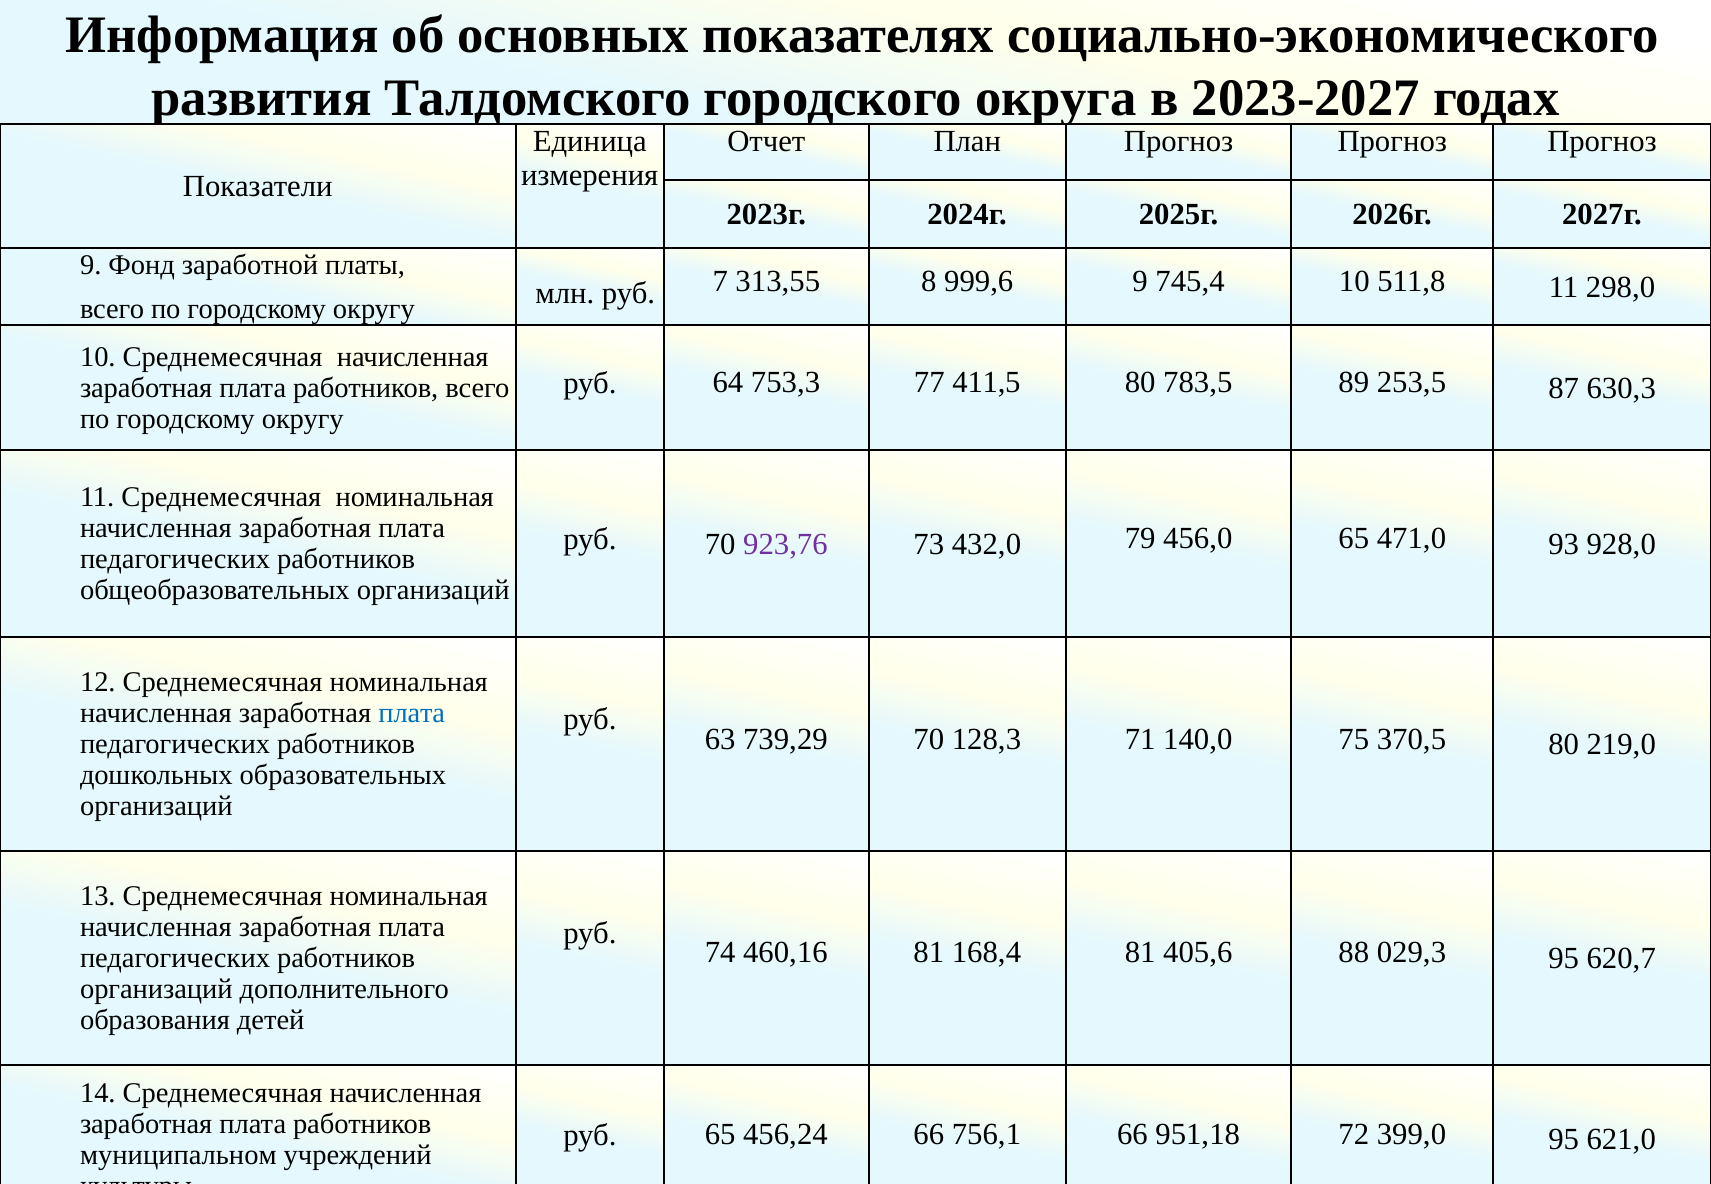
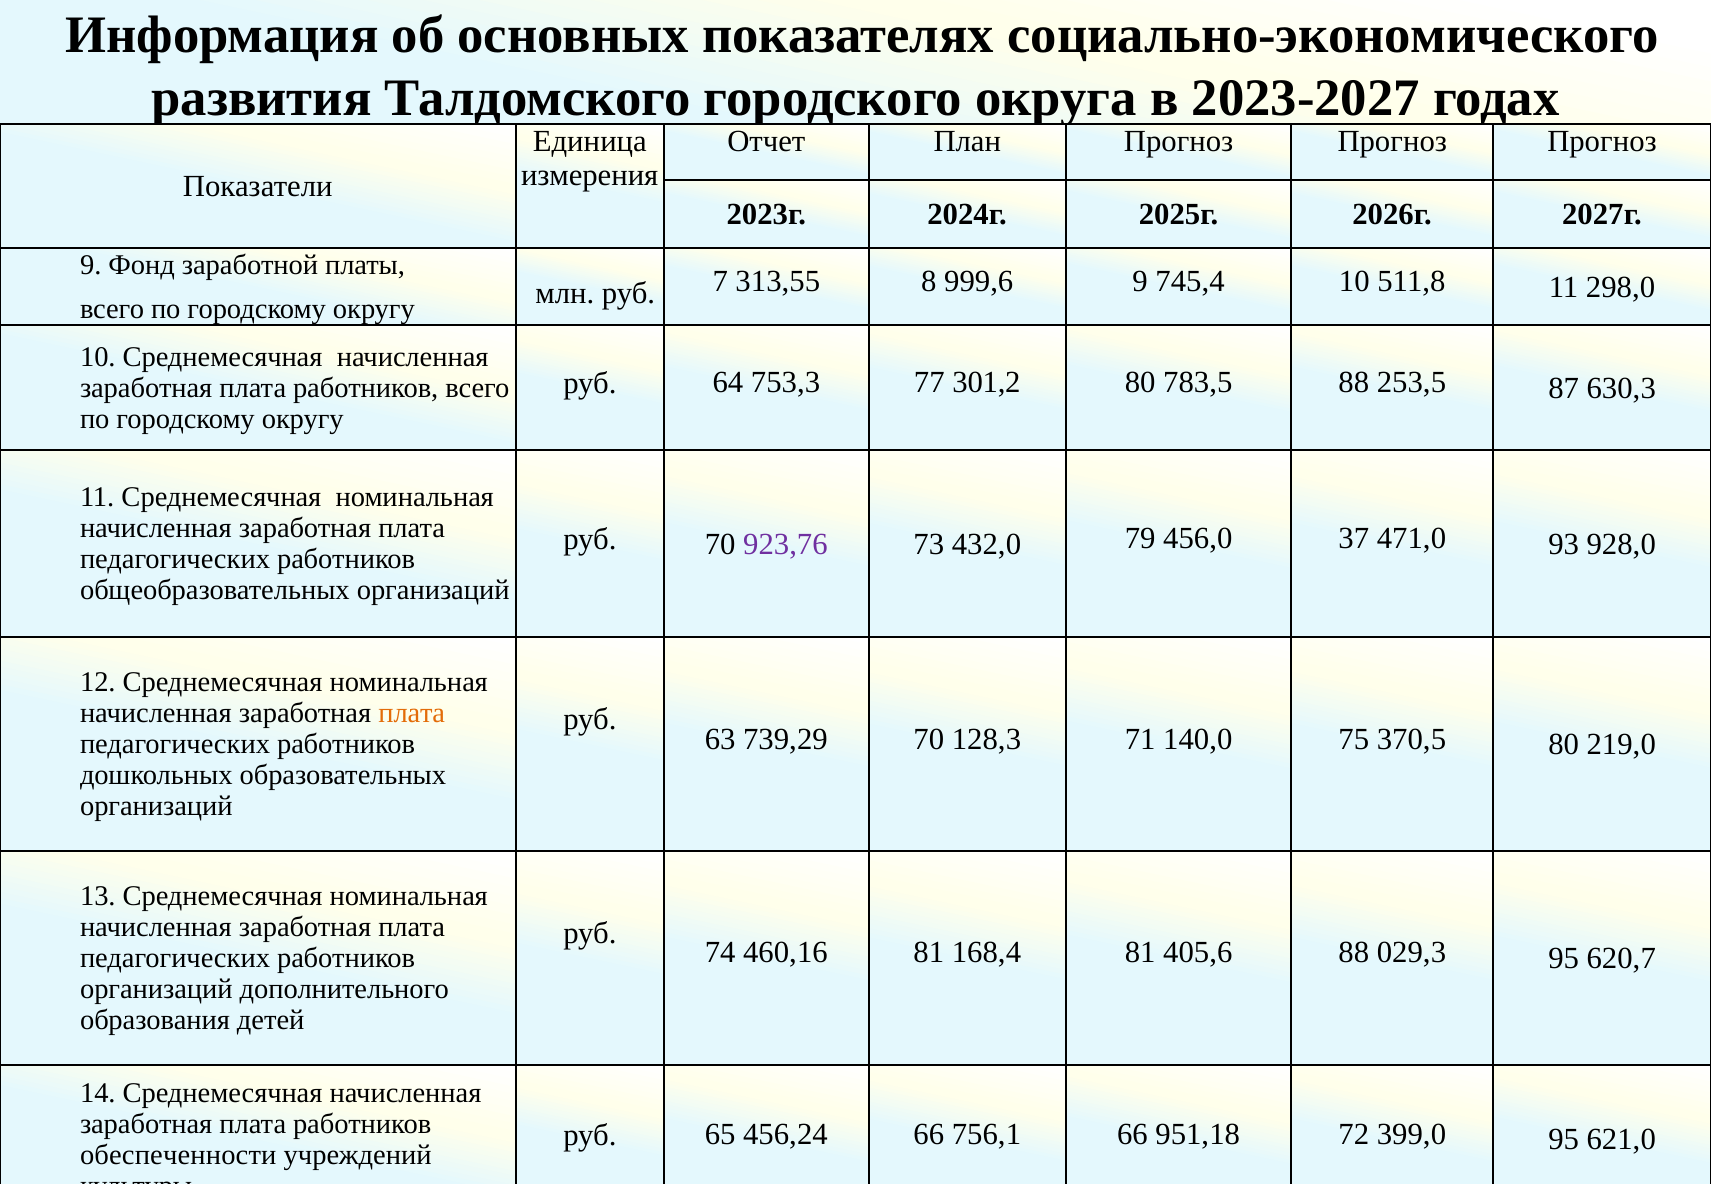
411,5: 411,5 -> 301,2
783,5 89: 89 -> 88
456,0 65: 65 -> 37
плата at (412, 713) colour: blue -> orange
муниципальном: муниципальном -> обеспеченности
